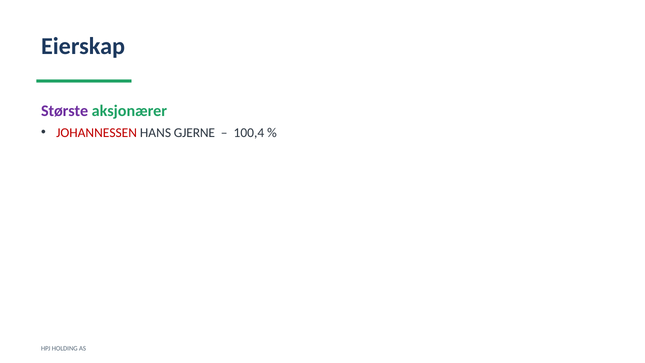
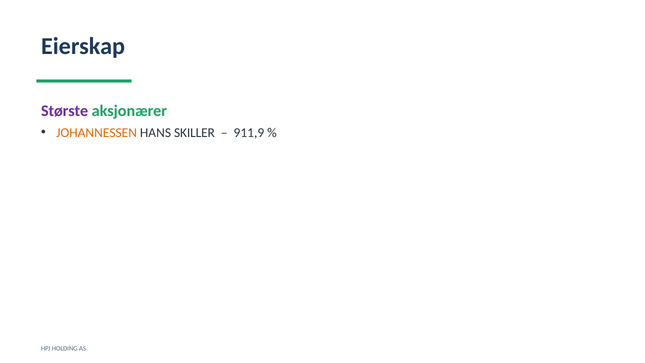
JOHANNESSEN colour: red -> orange
GJERNE: GJERNE -> SKILLER
100,4: 100,4 -> 911,9
